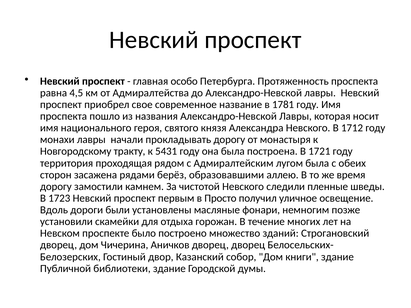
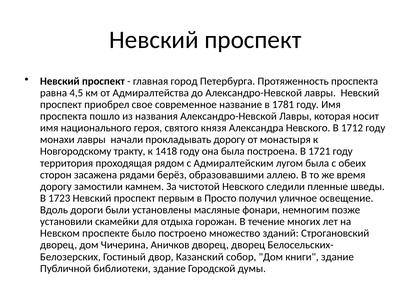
особо: особо -> город
5431: 5431 -> 1418
